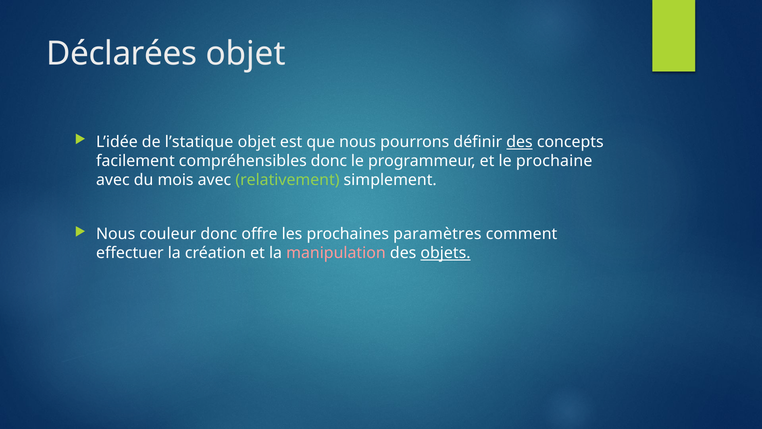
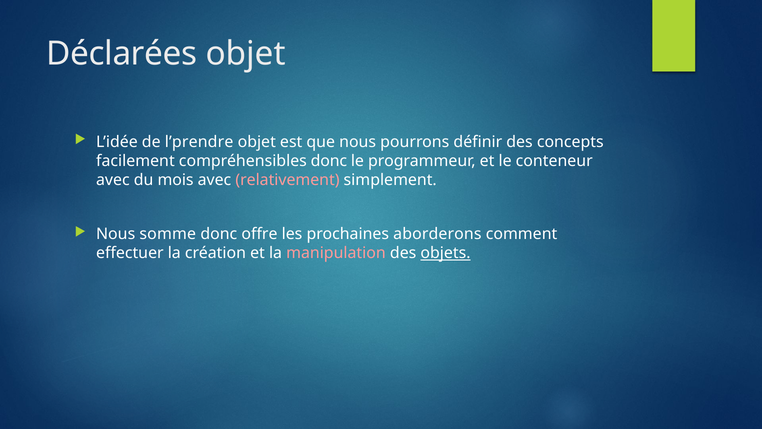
l’statique: l’statique -> l’prendre
des at (520, 142) underline: present -> none
prochaine: prochaine -> conteneur
relativement colour: light green -> pink
couleur: couleur -> somme
paramètres: paramètres -> aborderons
